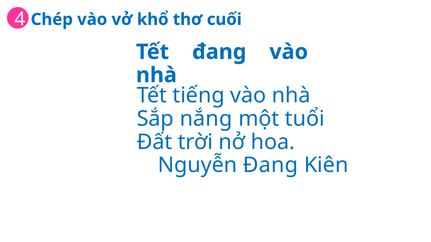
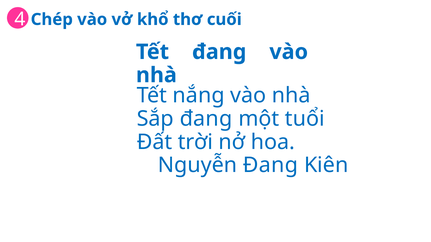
tiếng: tiếng -> nắng
Sắp nắng: nắng -> đang
